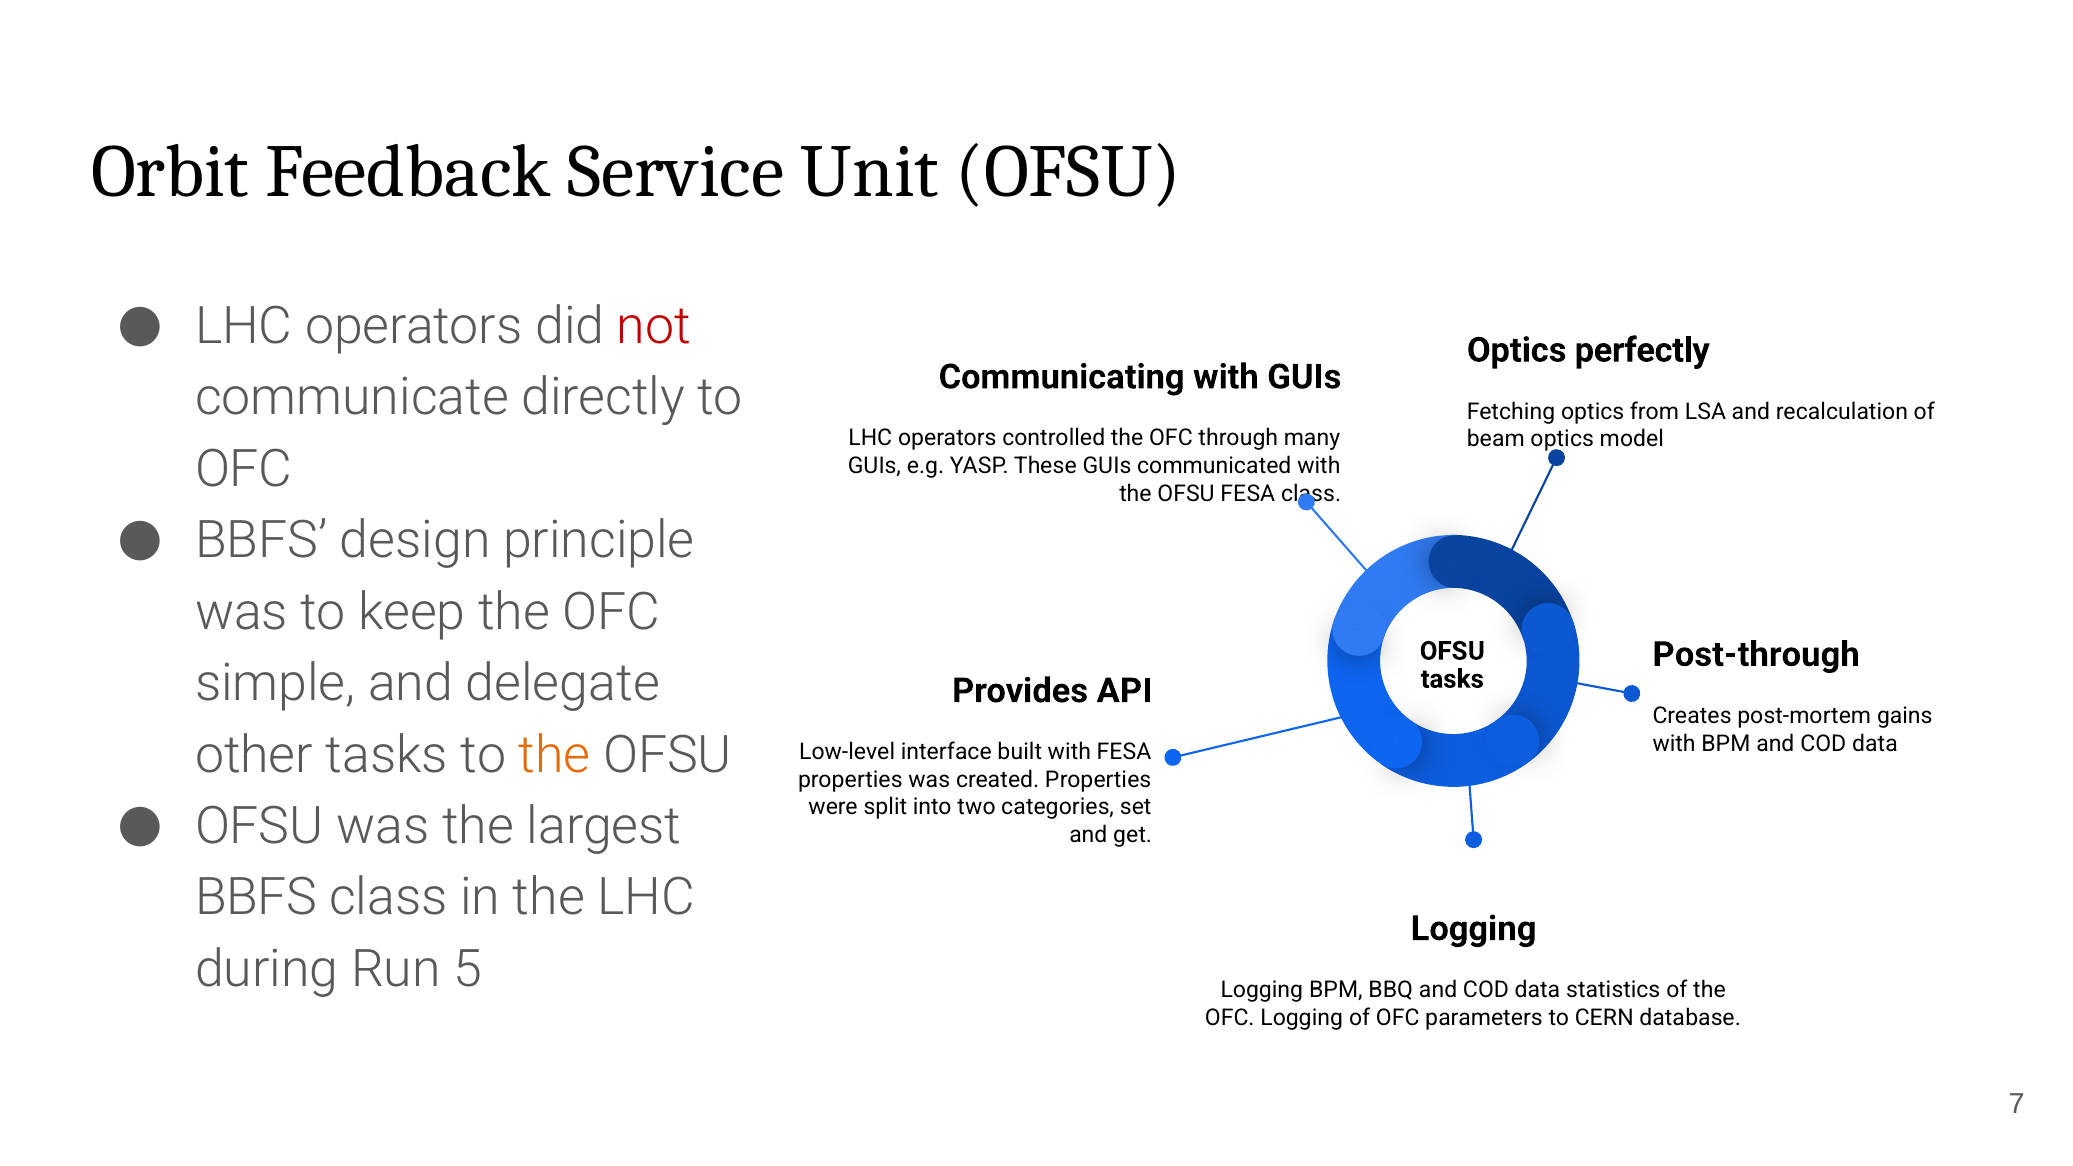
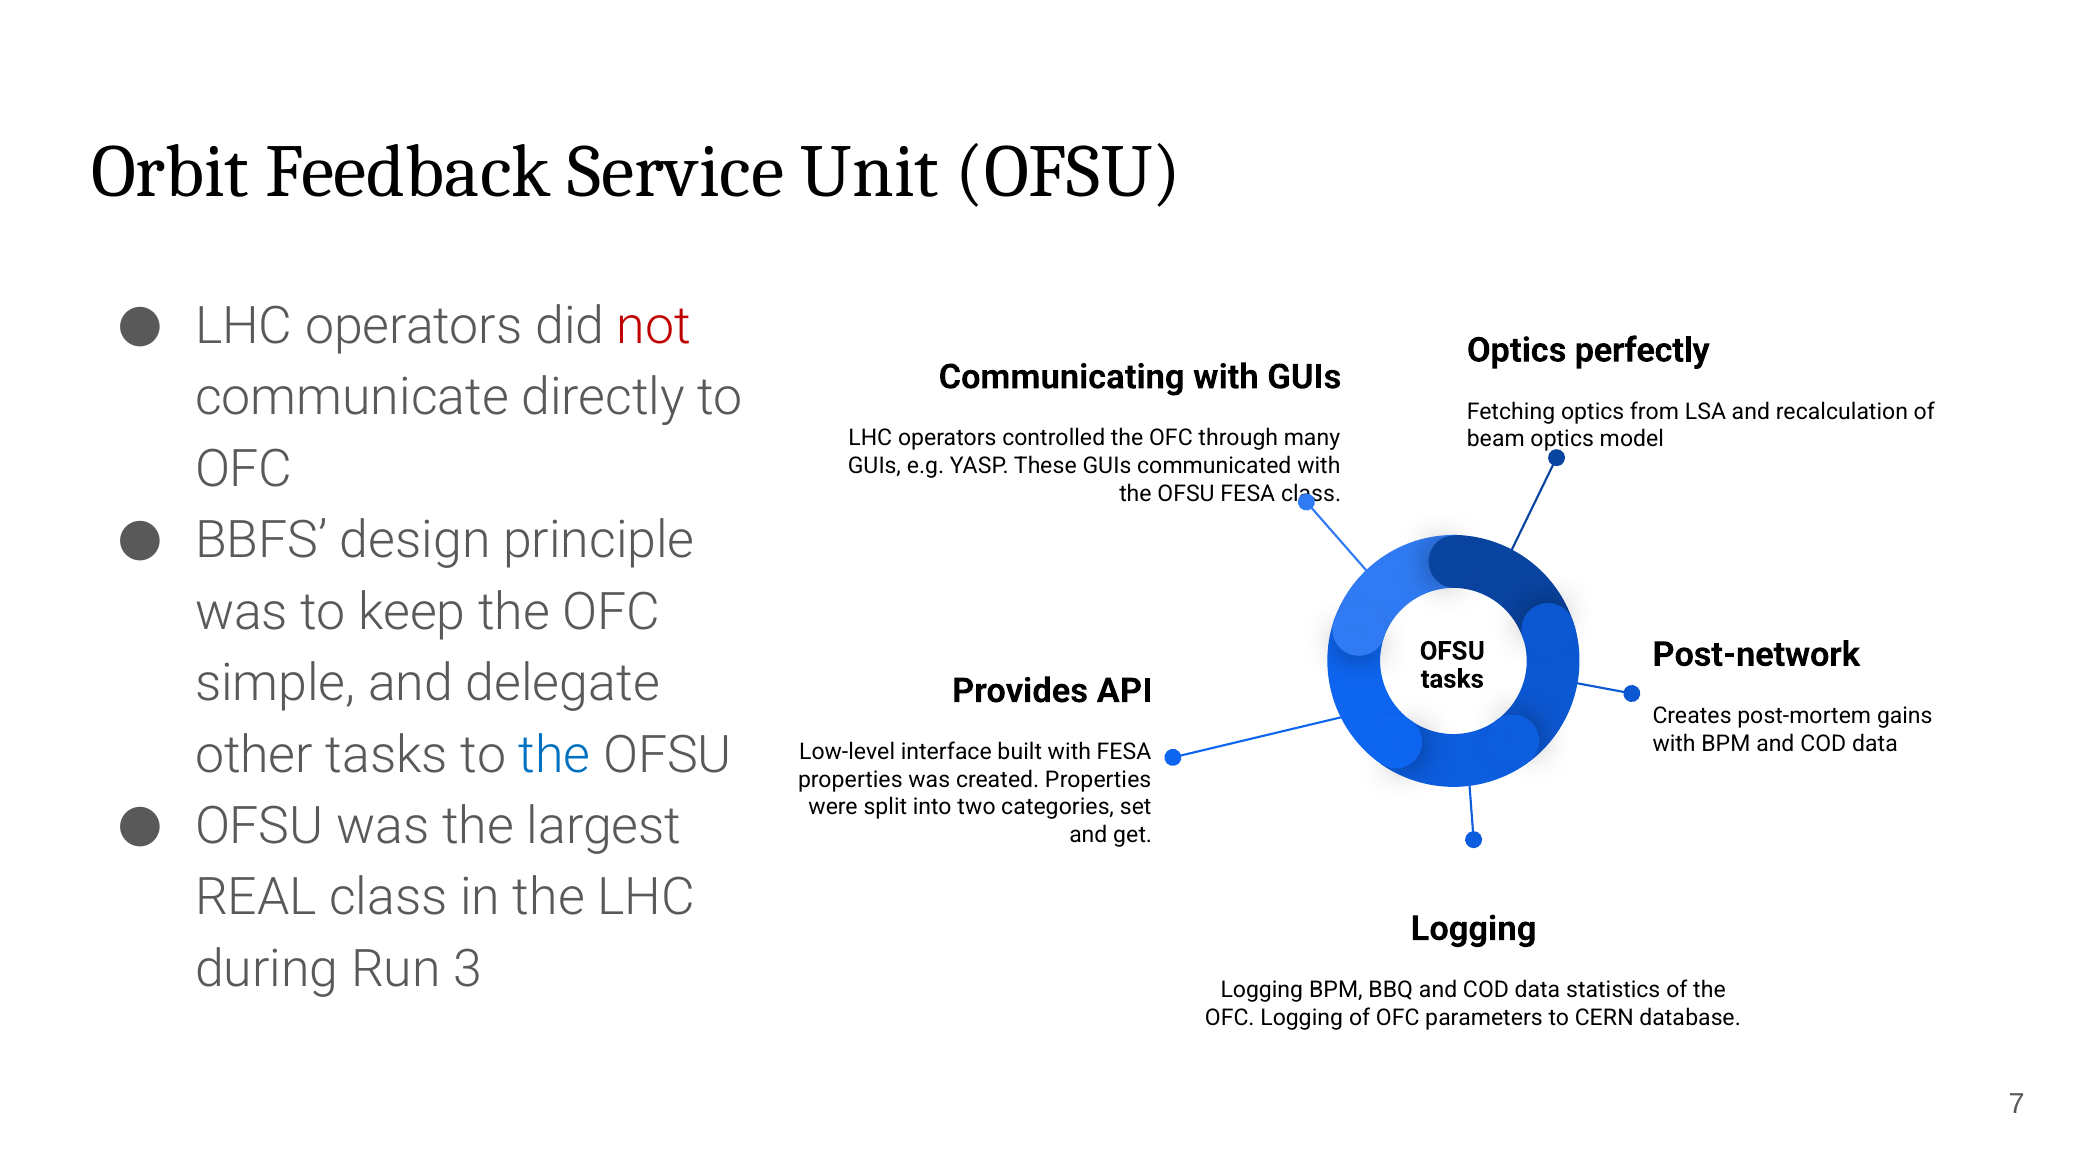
Post-through: Post-through -> Post-network
the at (555, 755) colour: orange -> blue
BBFS at (256, 898): BBFS -> REAL
5: 5 -> 3
